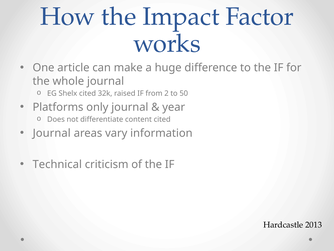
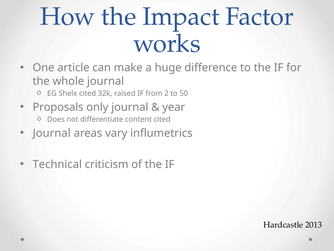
Platforms: Platforms -> Proposals
information: information -> influmetrics
